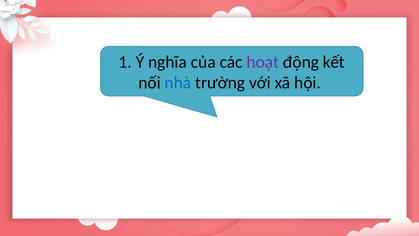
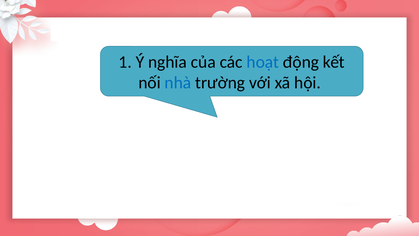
hoạt colour: purple -> blue
